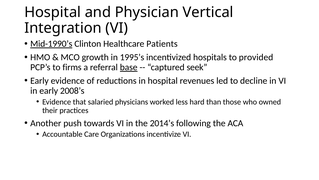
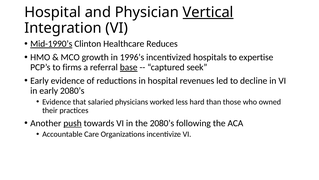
Vertical underline: none -> present
Patients: Patients -> Reduces
1995’s: 1995’s -> 1996’s
provided: provided -> expertise
early 2008’s: 2008’s -> 2080’s
push underline: none -> present
the 2014’s: 2014’s -> 2080’s
